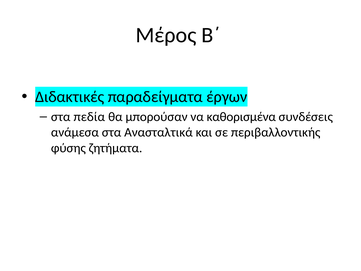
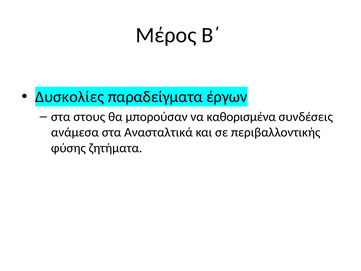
Διδακτικές: Διδακτικές -> Δυσκολίες
πεδία: πεδία -> στους
